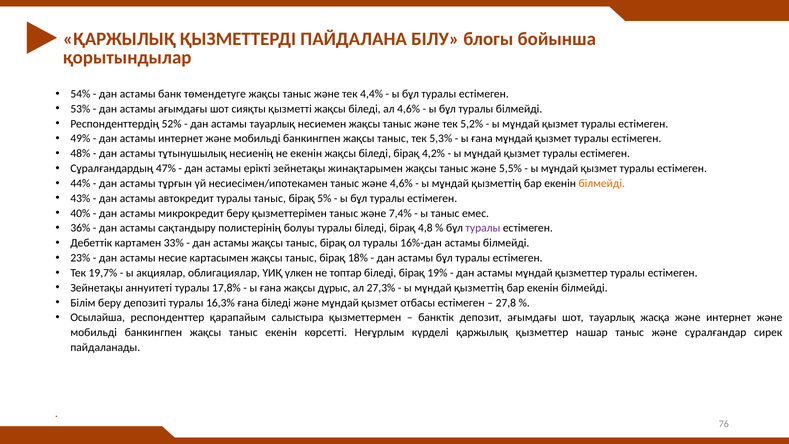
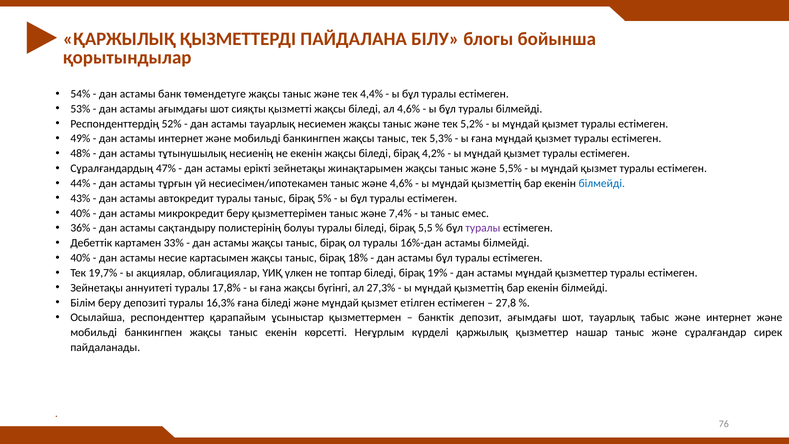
білмейді at (602, 183) colour: orange -> blue
4,8: 4,8 -> 5,5
23% at (80, 258): 23% -> 40%
дұрыс: дұрыс -> бүгінгі
отбасы: отбасы -> етілген
салыстыра: салыстыра -> ұсыныстар
жасқа: жасқа -> табыс
